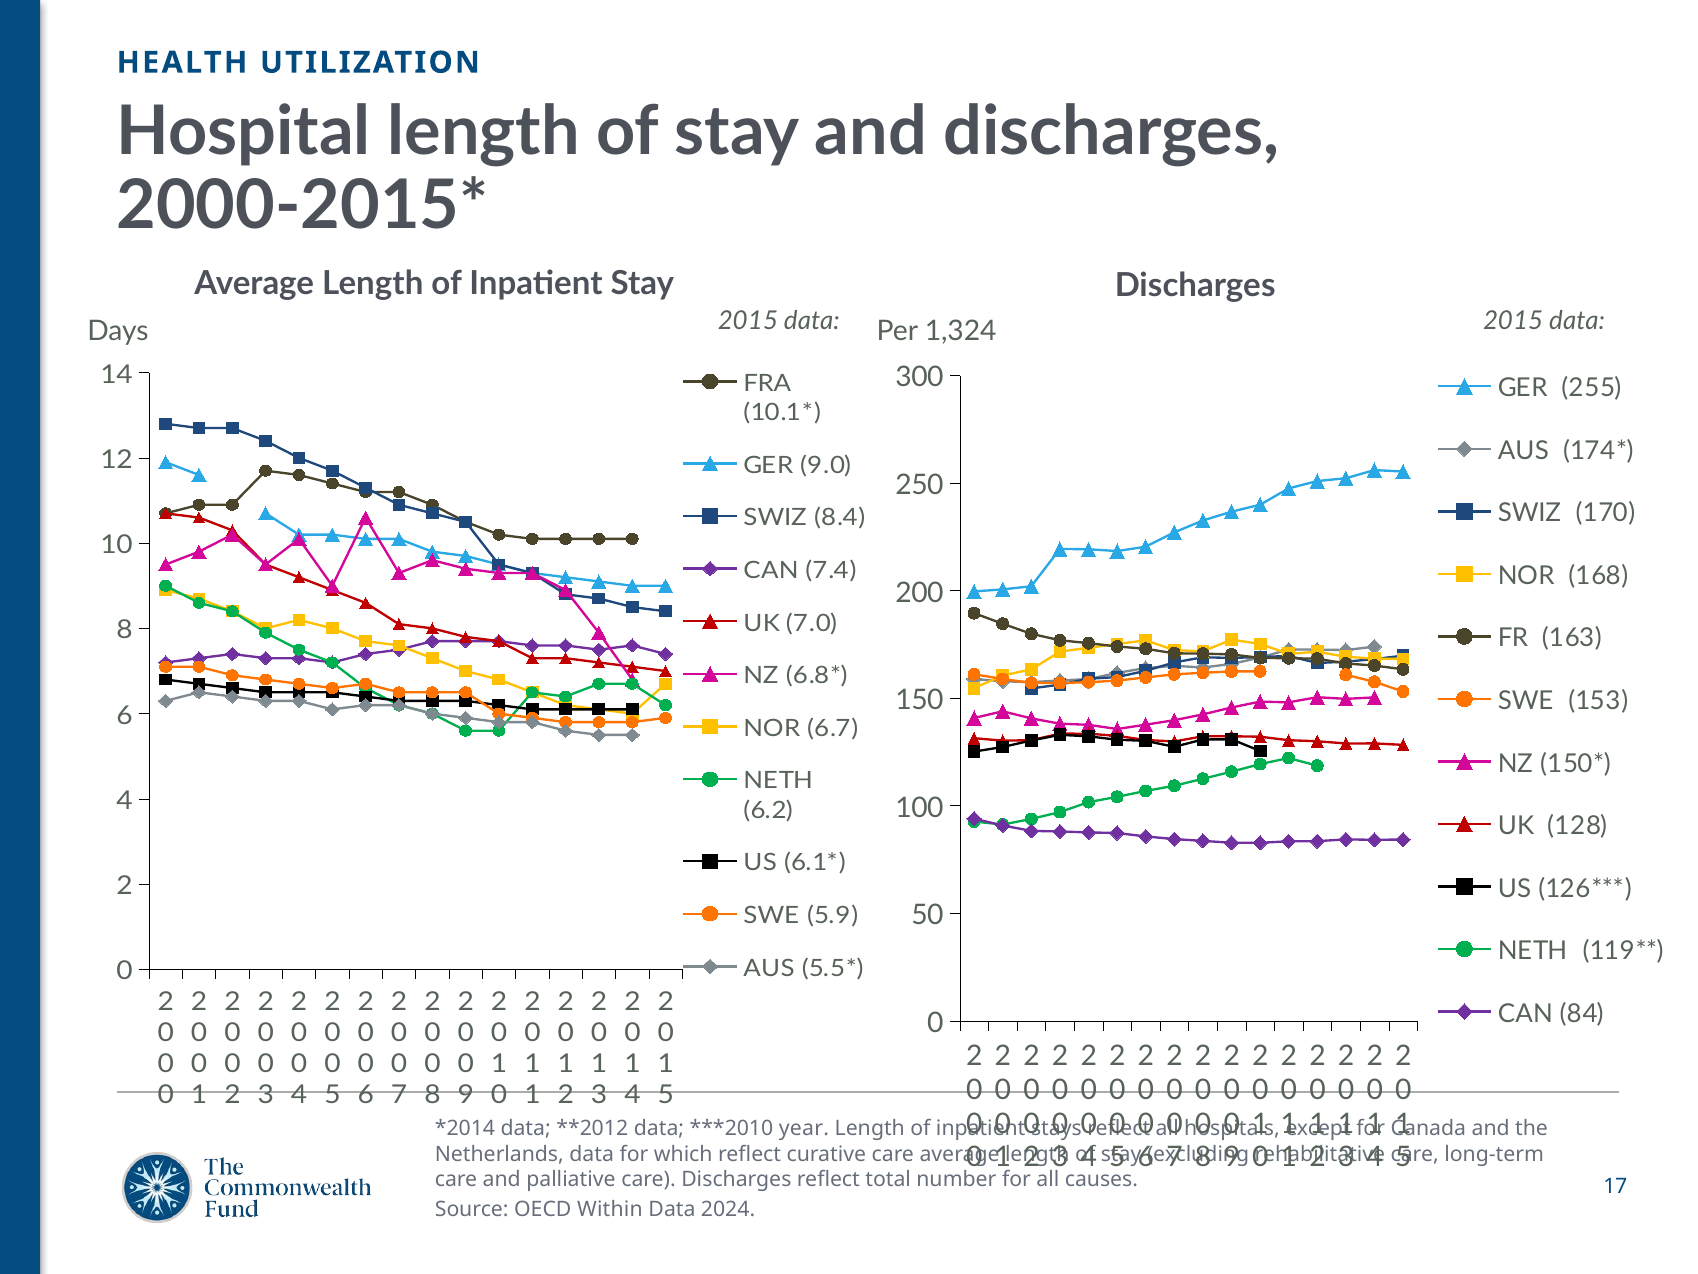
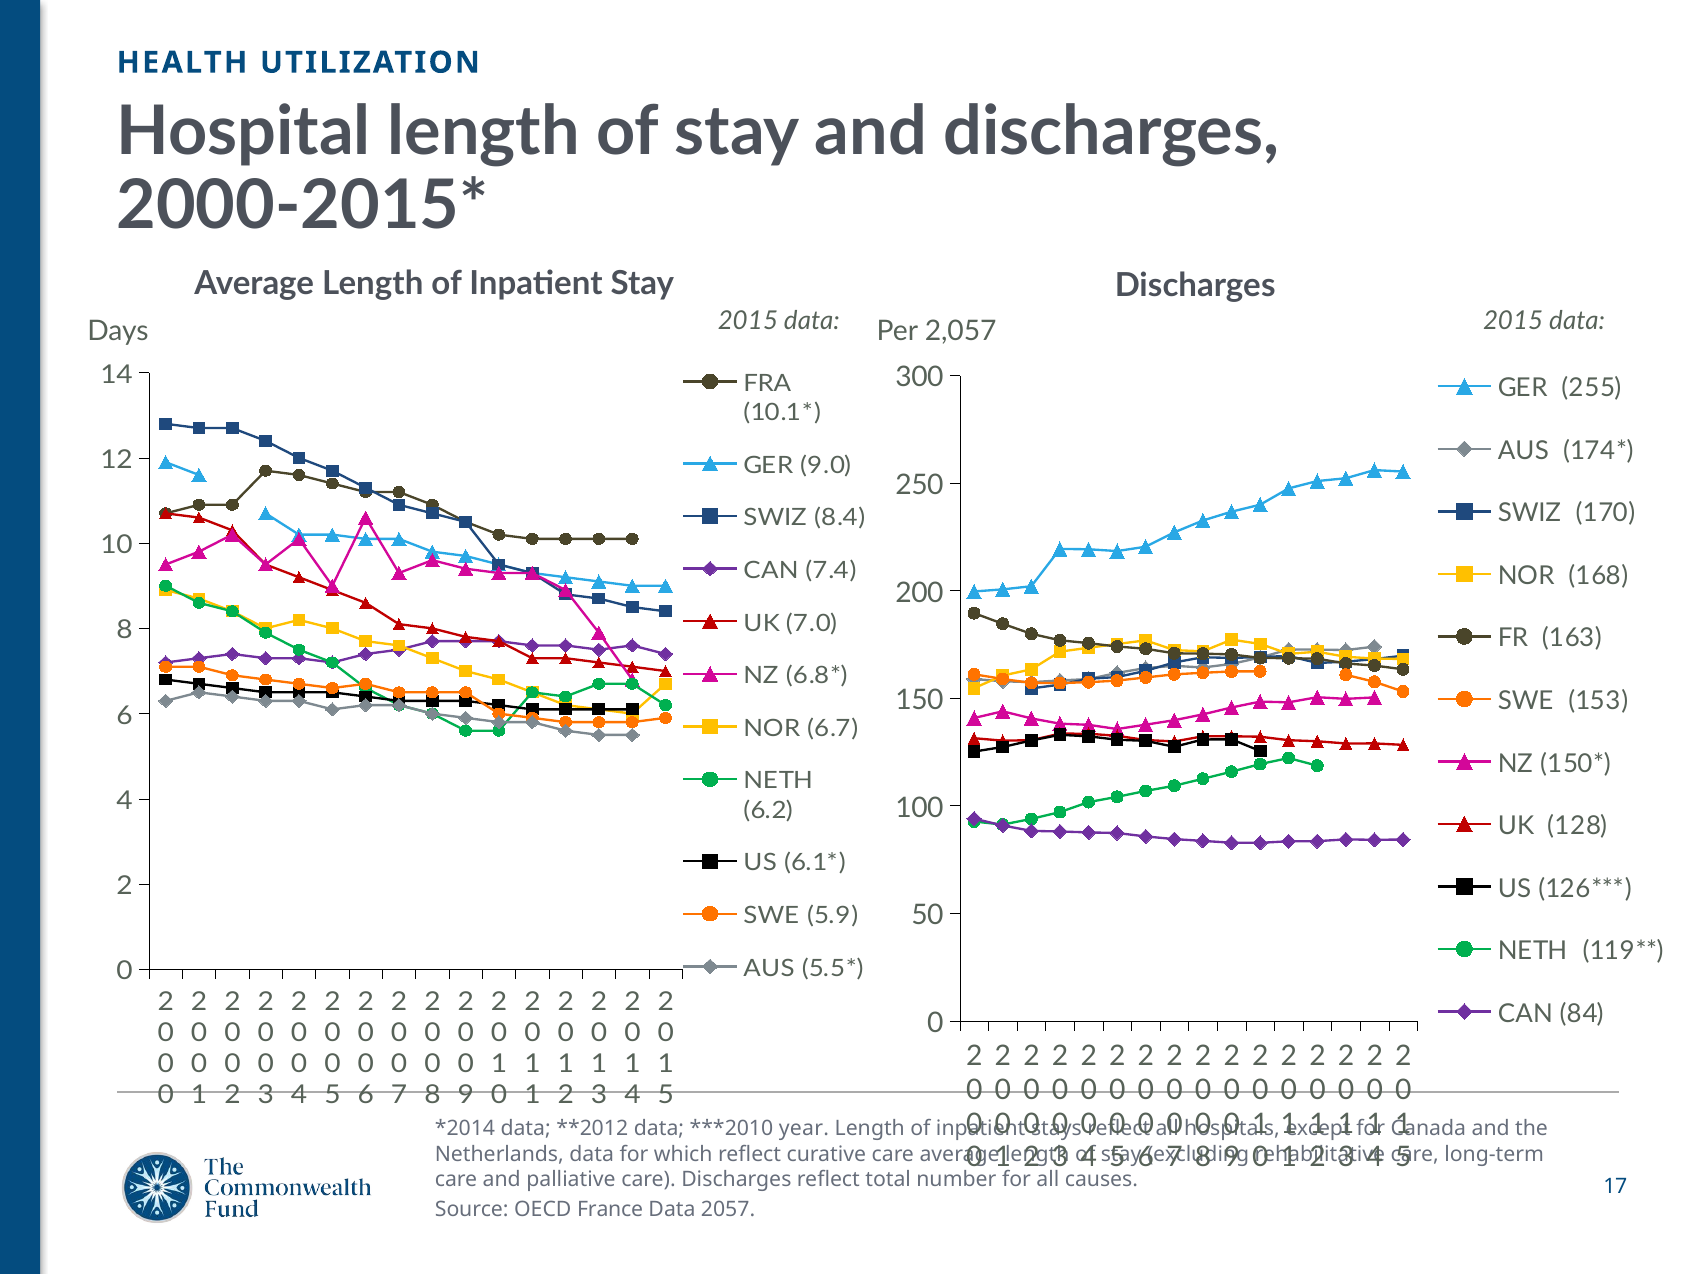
1,324: 1,324 -> 2,057
Within: Within -> France
2024: 2024 -> 2057
